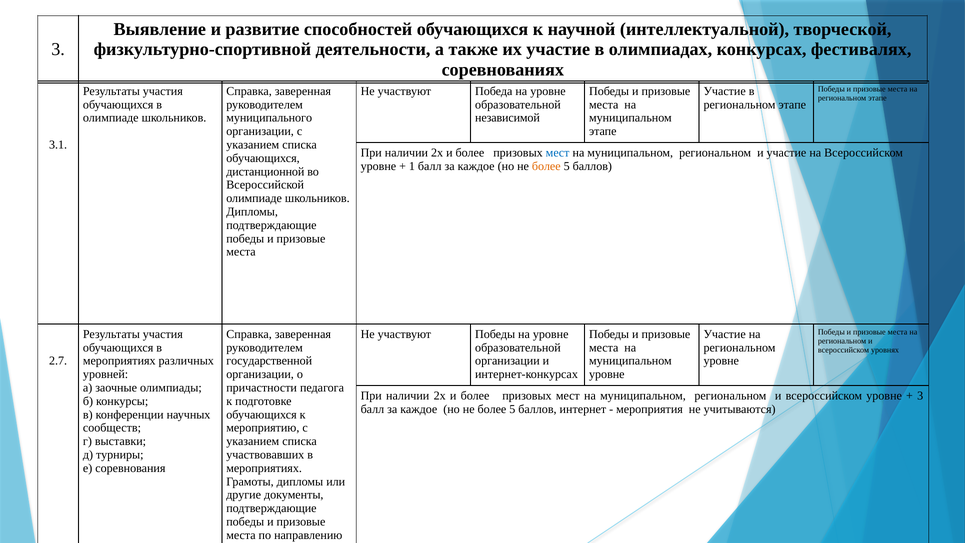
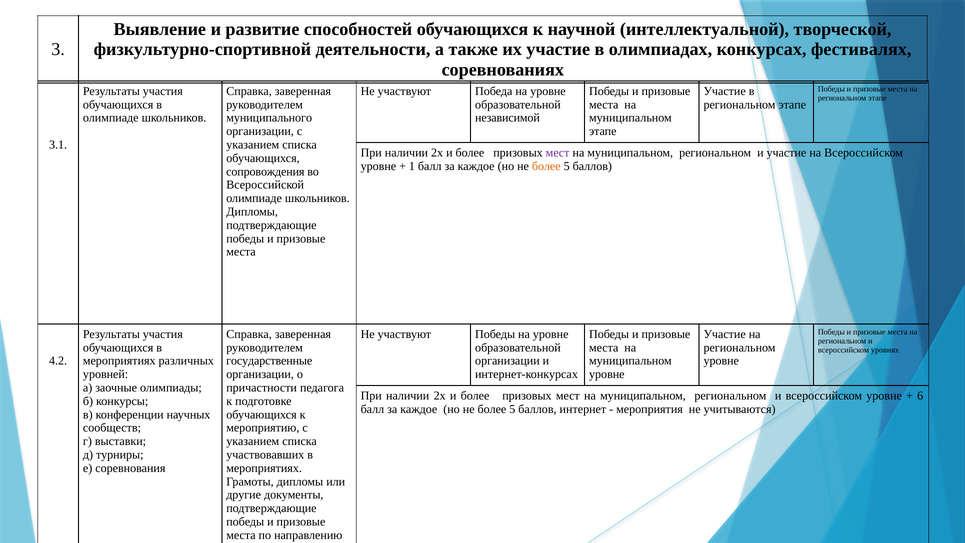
мест at (558, 153) colour: blue -> purple
дистанционной: дистанционной -> сопровождения
2.7: 2.7 -> 4.2
государственной: государственной -> государственные
3 at (920, 396): 3 -> 6
